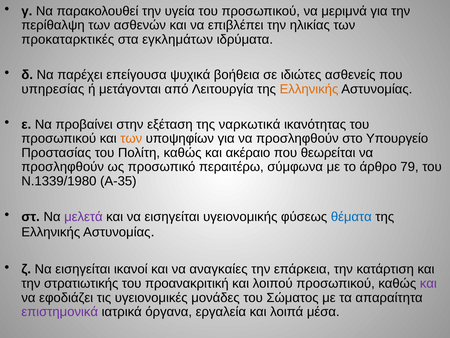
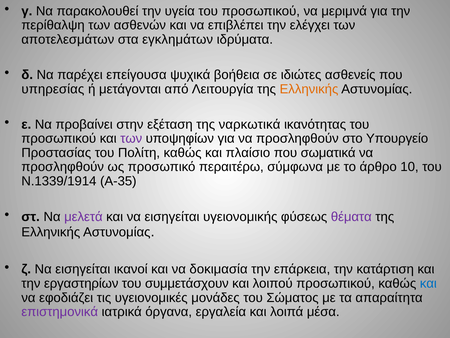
ηλικίας: ηλικίας -> ελέγχει
προκαταρκτικές: προκαταρκτικές -> αποτελεσμάτων
των at (131, 138) colour: orange -> purple
ακέραιο: ακέραιο -> πλαίσιο
θεωρείται: θεωρείται -> σωματικά
79: 79 -> 10
Ν.1339/1980: Ν.1339/1980 -> Ν.1339/1914
θέματα colour: blue -> purple
αναγκαίες: αναγκαίες -> δοκιμασία
στρατιωτικής: στρατιωτικής -> εργαστηρίων
προανακριτική: προανακριτική -> συμμετάσχουν
και at (428, 283) colour: purple -> blue
